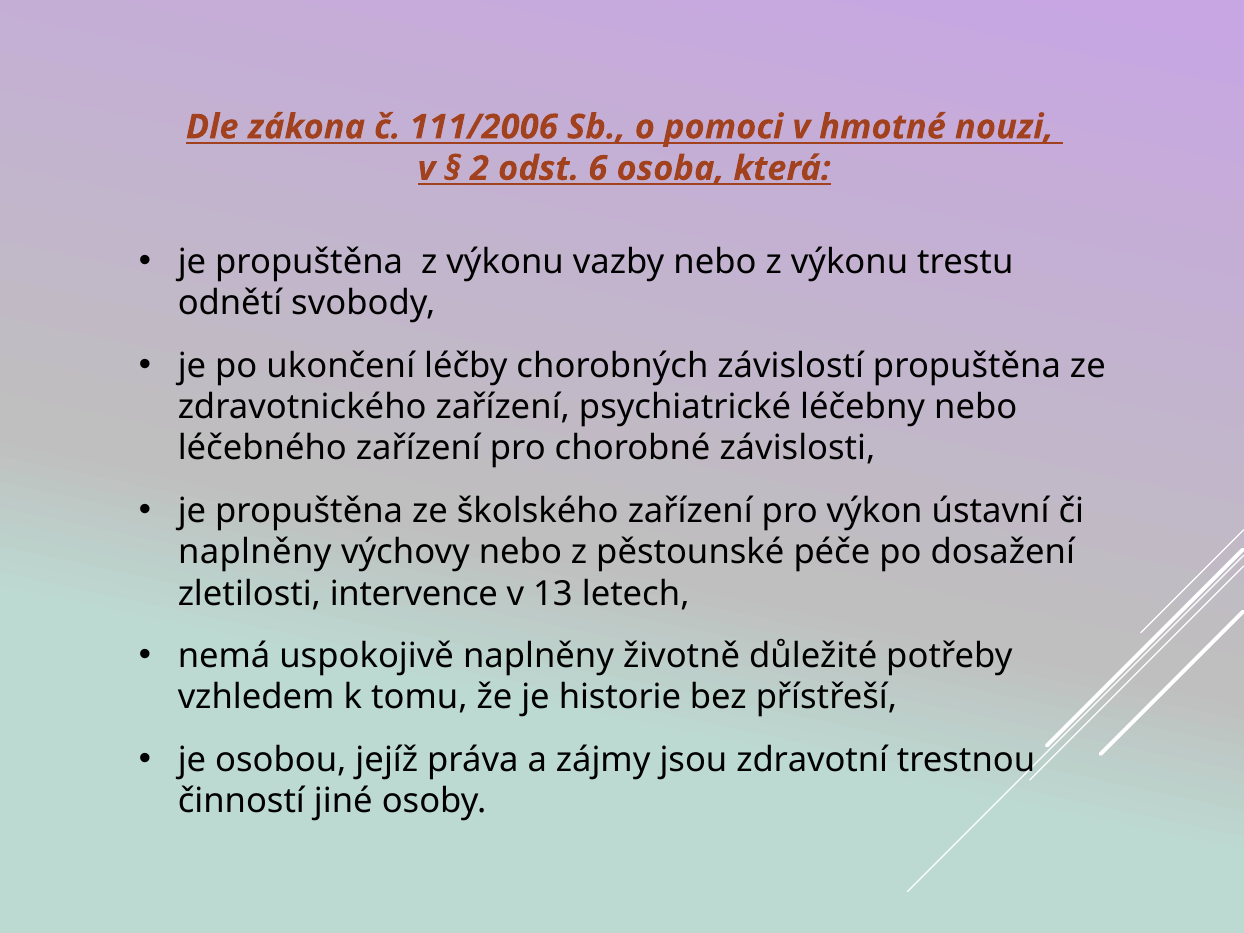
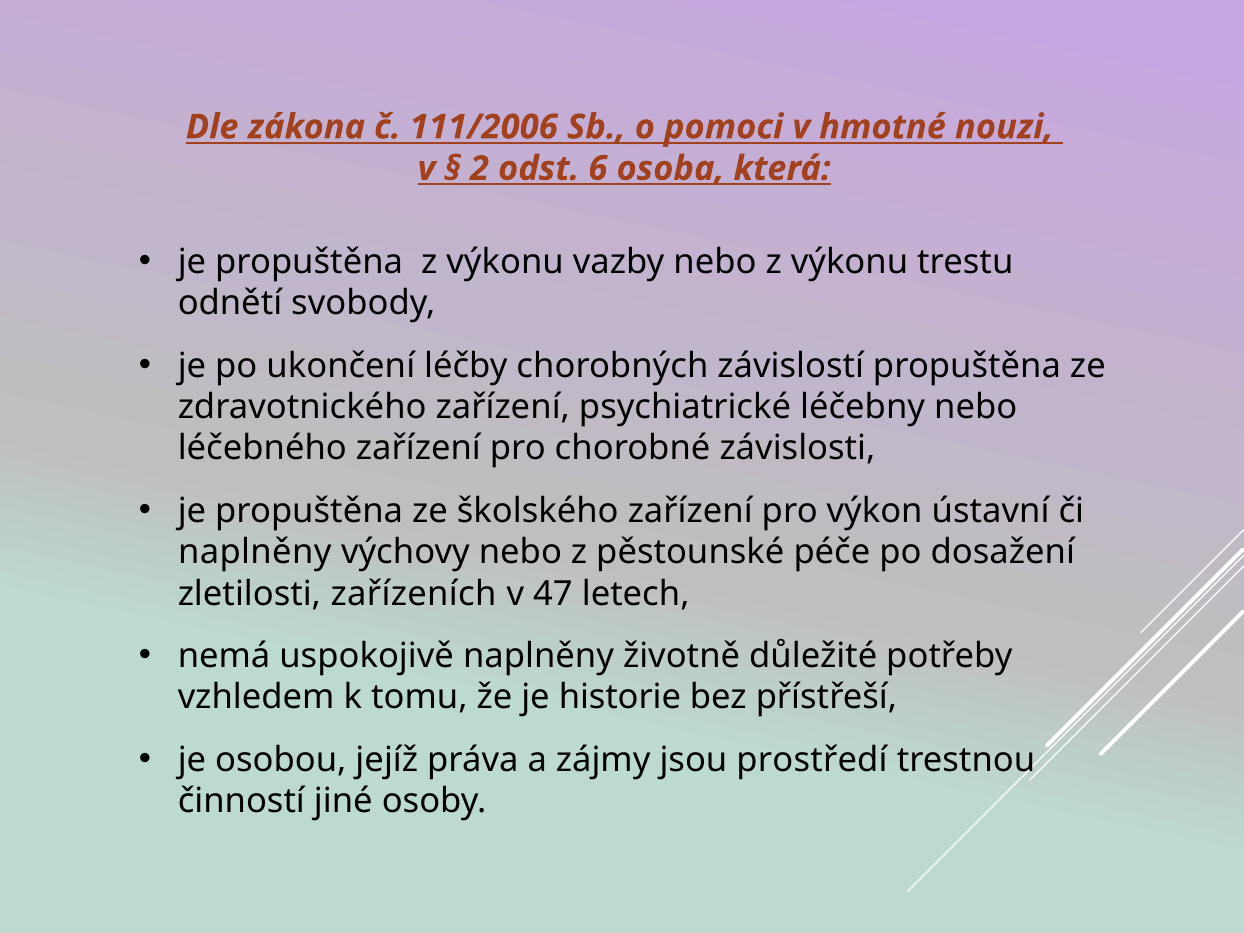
intervence: intervence -> zařízeních
13: 13 -> 47
zdravotní: zdravotní -> prostředí
